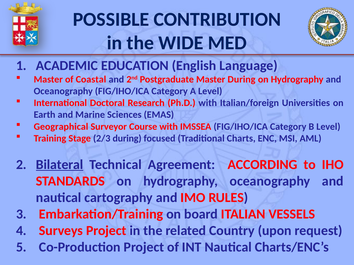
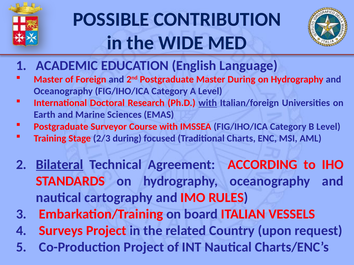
Coastal: Coastal -> Foreign
with at (208, 103) underline: none -> present
Geographical at (61, 127): Geographical -> Postgraduate
